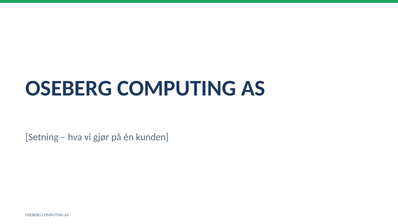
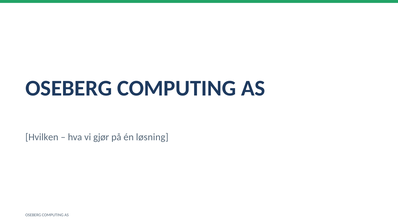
Setning: Setning -> Hvilken
kunden: kunden -> løsning
